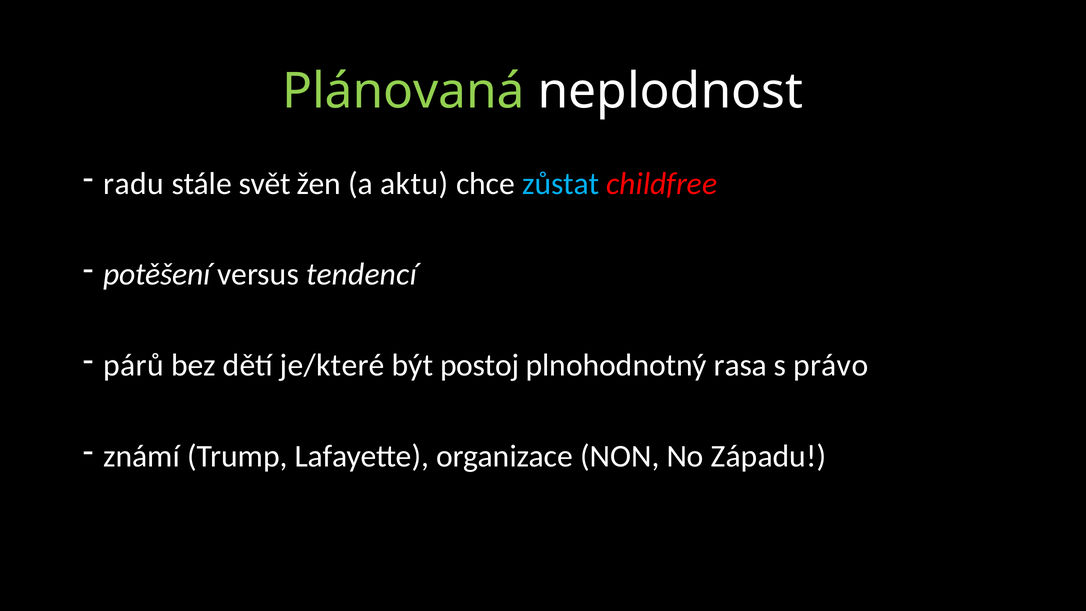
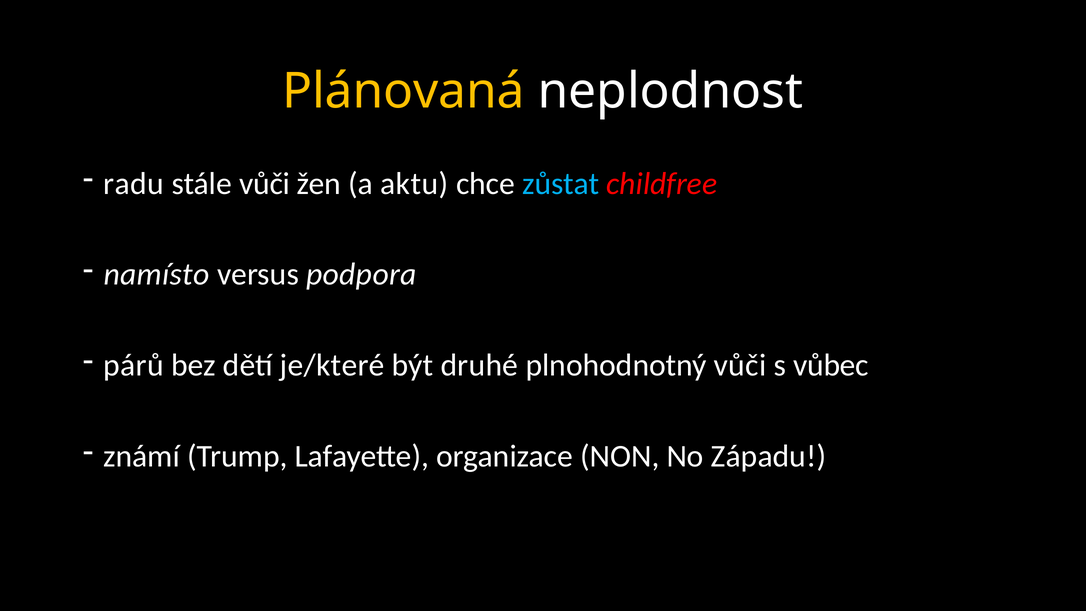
Plánovaná colour: light green -> yellow
stále svět: svět -> vůči
potěšení: potěšení -> namísto
tendencí: tendencí -> podpora
postoj: postoj -> druhé
plnohodnotný rasa: rasa -> vůči
právo: právo -> vůbec
